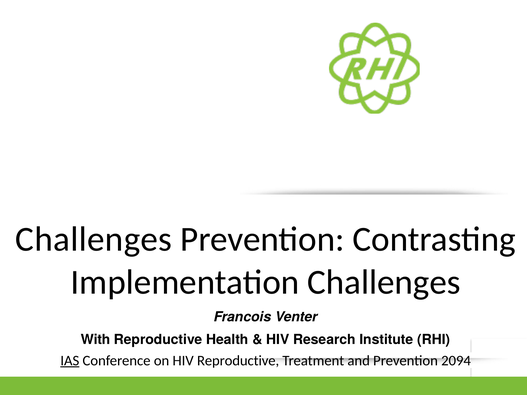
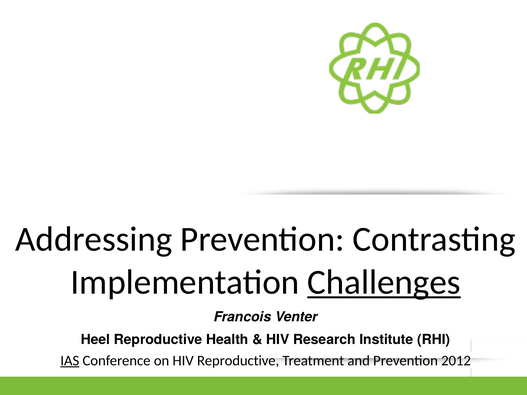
Challenges at (94, 240): Challenges -> Addressing
Challenges at (384, 282) underline: none -> present
With: With -> Heel
2094: 2094 -> 2012
